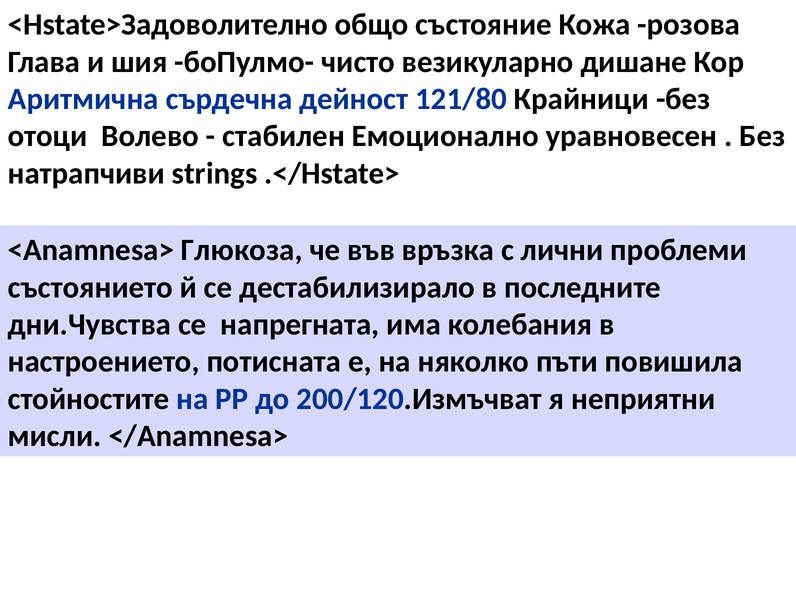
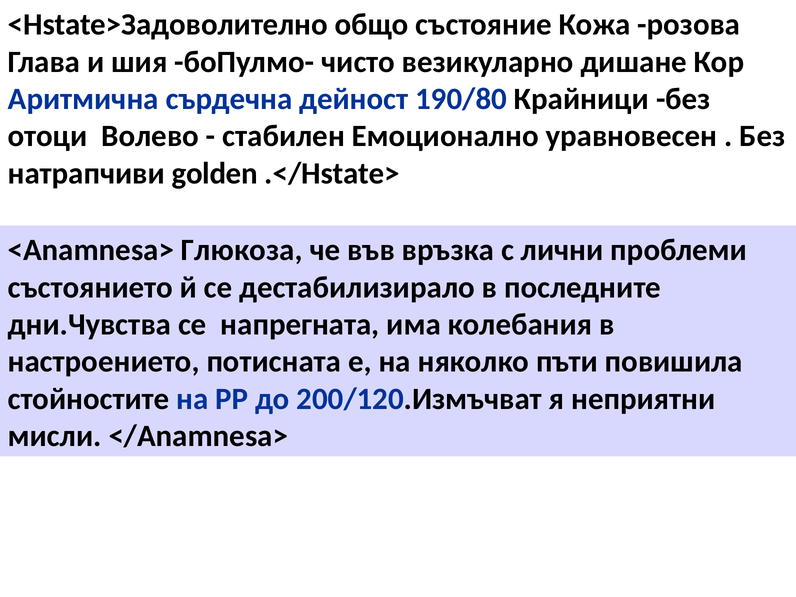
121/80: 121/80 -> 190/80
strings: strings -> golden
